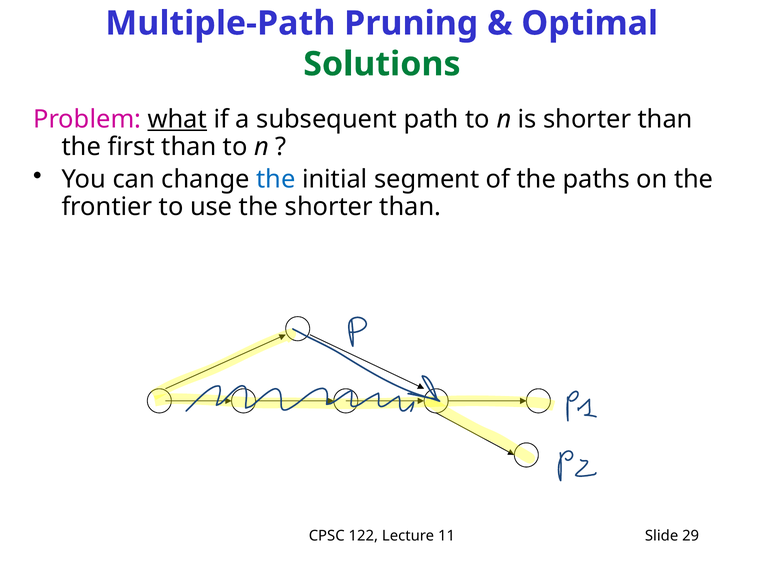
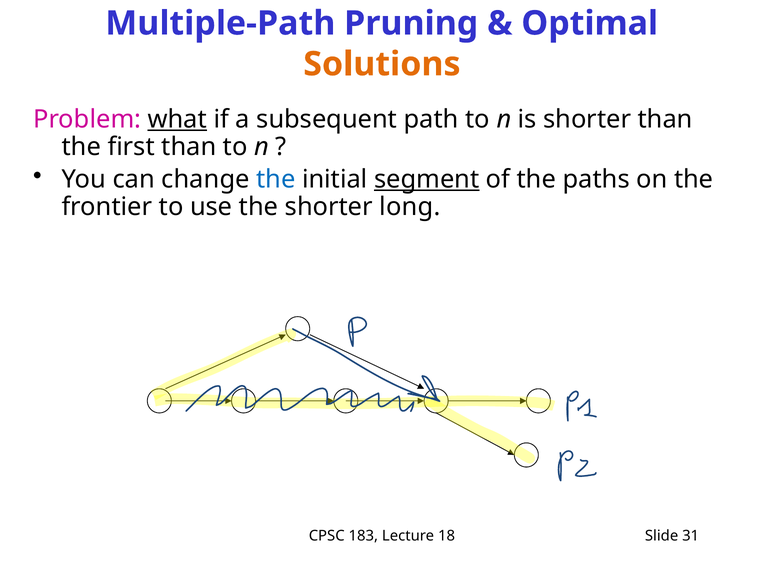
Solutions colour: green -> orange
segment underline: none -> present
the shorter than: than -> long
122: 122 -> 183
11: 11 -> 18
29: 29 -> 31
